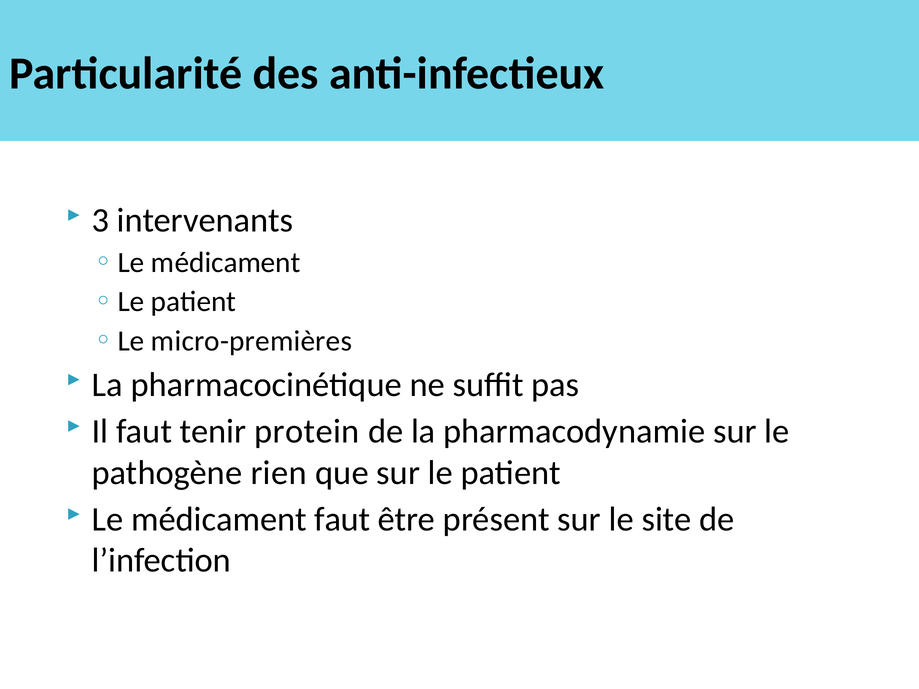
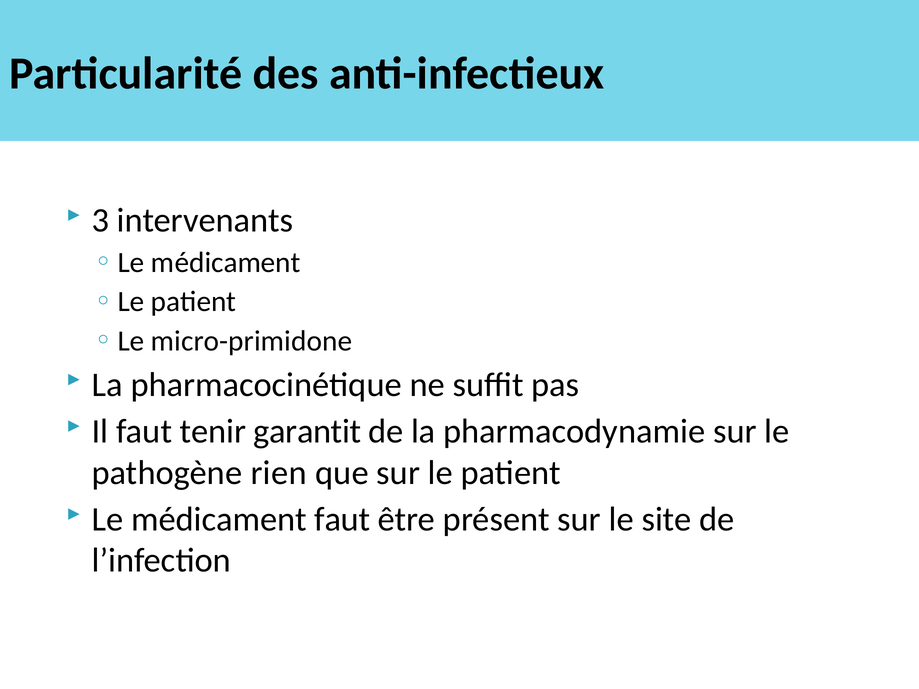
micro-premières: micro-premières -> micro-primidone
protein: protein -> garantit
